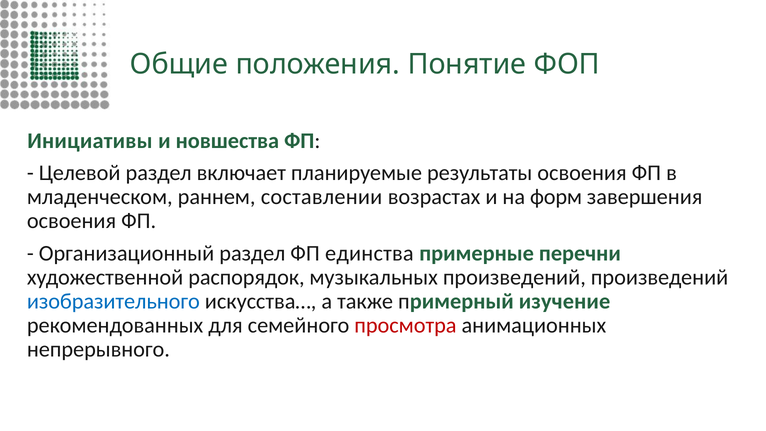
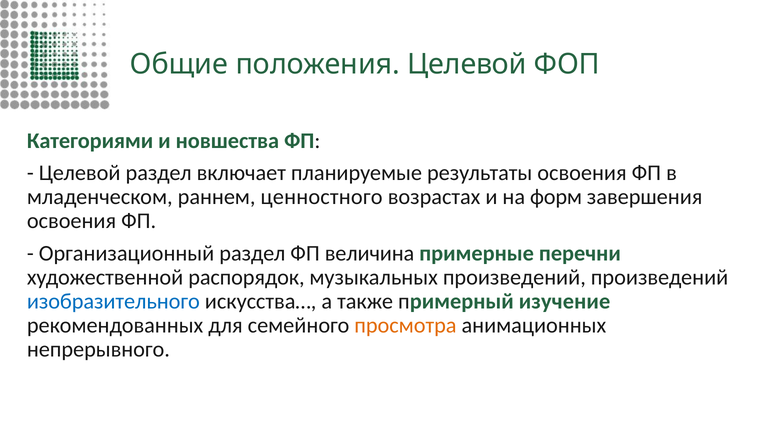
положения Понятие: Понятие -> Целевой
Инициативы: Инициативы -> Категориями
составлении: составлении -> ценностного
единства: единства -> величина
просмотра colour: red -> orange
